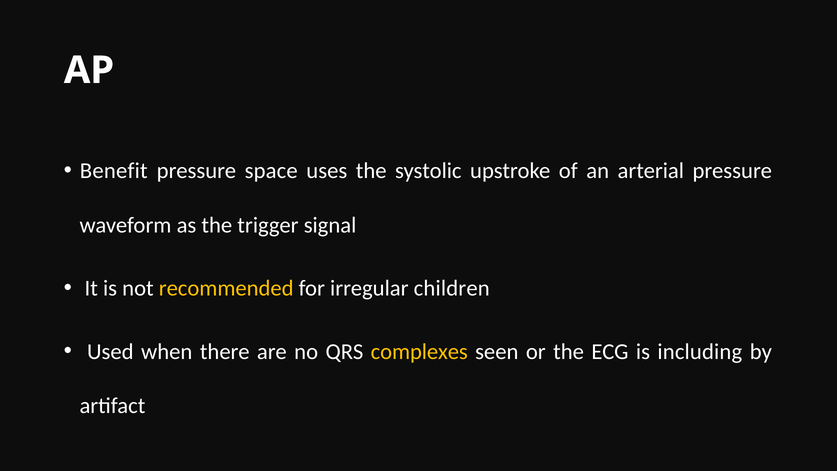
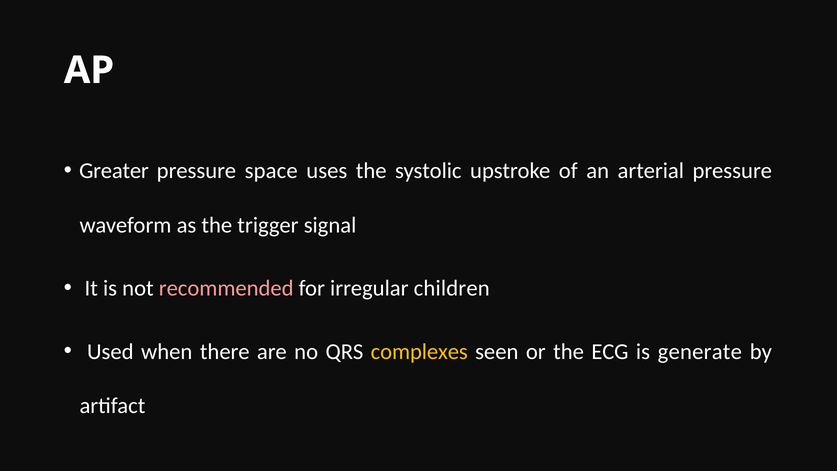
Benefit: Benefit -> Greater
recommended colour: yellow -> pink
including: including -> generate
